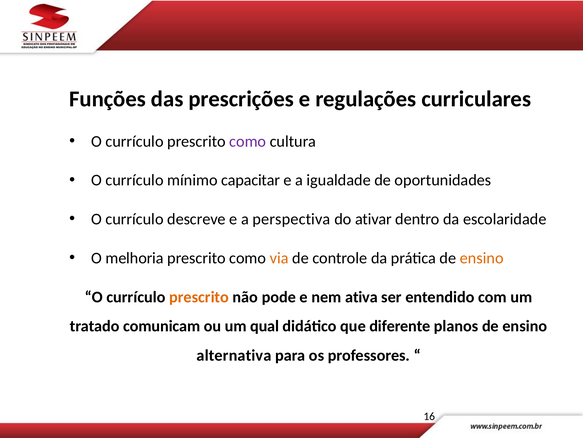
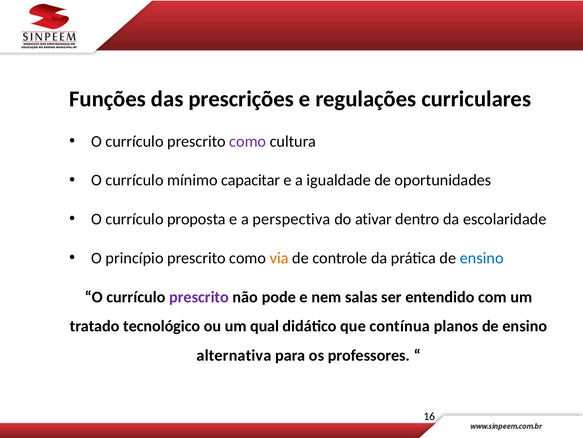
descreve: descreve -> proposta
melhoria: melhoria -> princípio
ensino at (482, 258) colour: orange -> blue
prescrito at (199, 297) colour: orange -> purple
ativa: ativa -> salas
comunicam: comunicam -> tecnológico
diferente: diferente -> contínua
